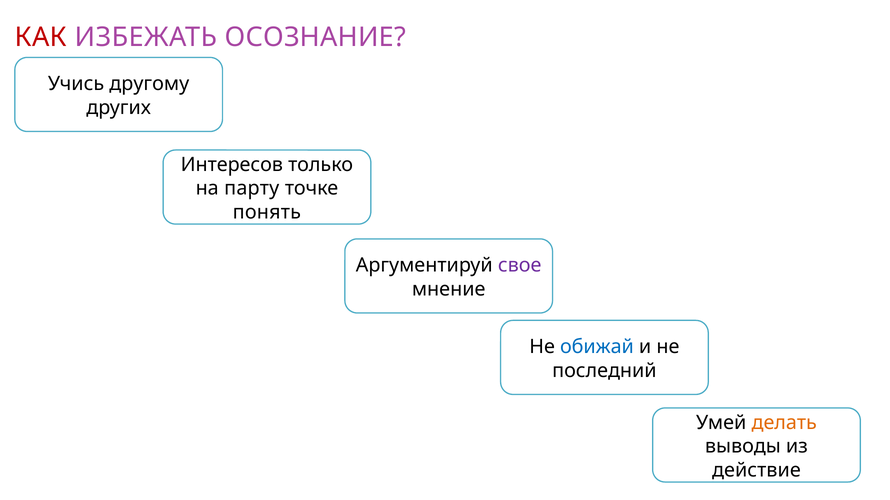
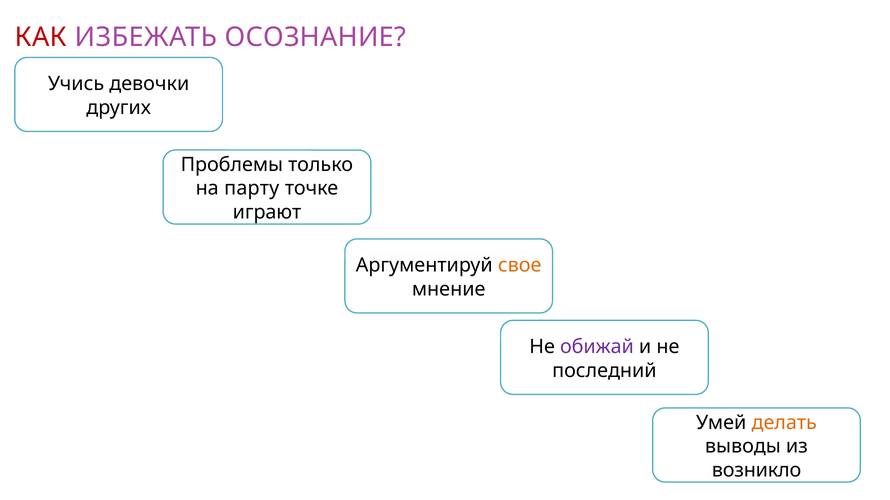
другому: другому -> девочки
Интересов: Интересов -> Проблемы
понять: понять -> играют
свое colour: purple -> orange
обижай colour: blue -> purple
действие: действие -> возникло
